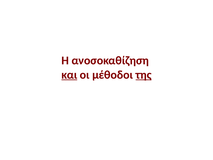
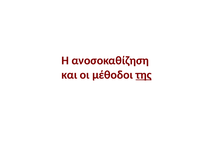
και underline: present -> none
